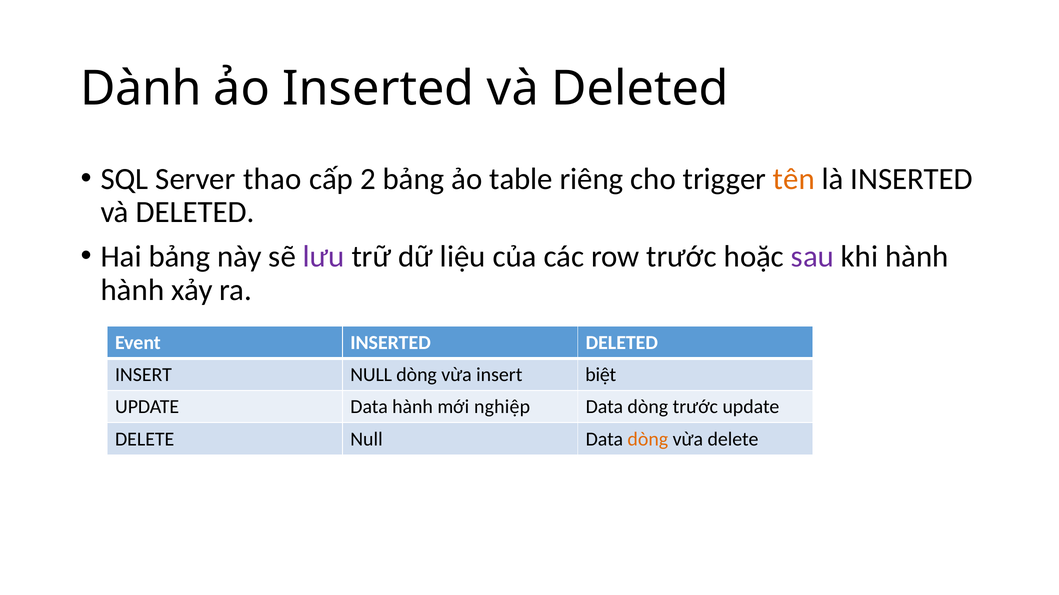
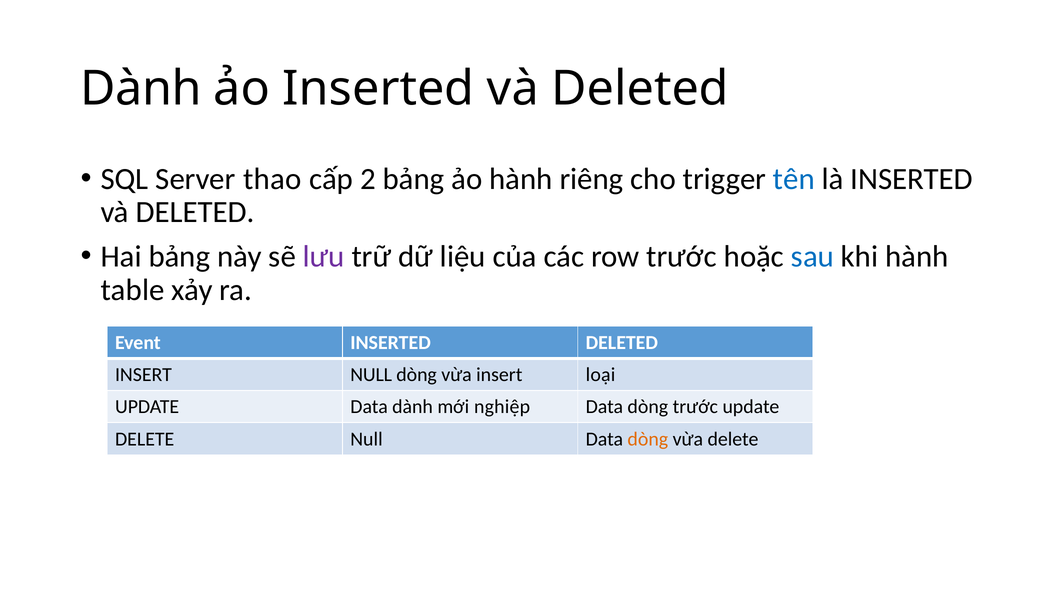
ảo table: table -> hành
tên colour: orange -> blue
sau colour: purple -> blue
hành at (132, 290): hành -> table
biệt: biệt -> loại
Data hành: hành -> dành
